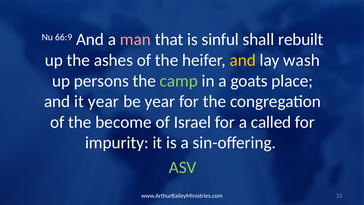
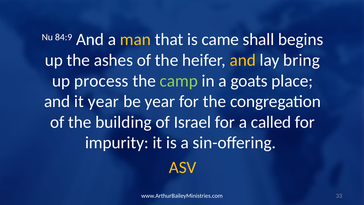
66:9: 66:9 -> 84:9
man colour: pink -> yellow
sinful: sinful -> came
rebuilt: rebuilt -> begins
wash: wash -> bring
persons: persons -> process
become: become -> building
ASV colour: light green -> yellow
